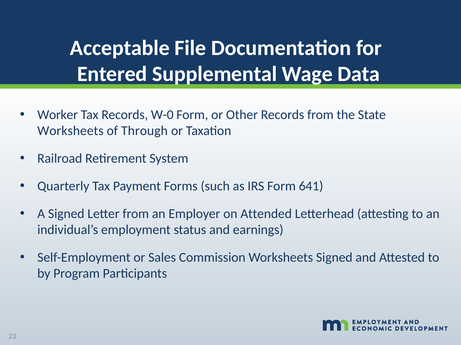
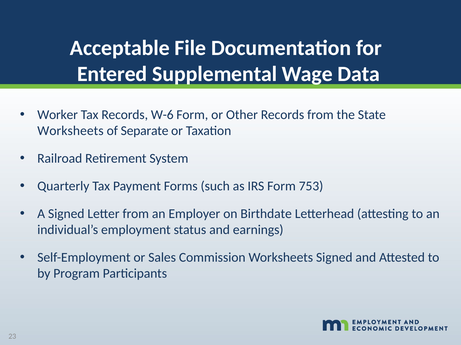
W-0: W-0 -> W-6
Through: Through -> Separate
641: 641 -> 753
Attended: Attended -> Birthdate
